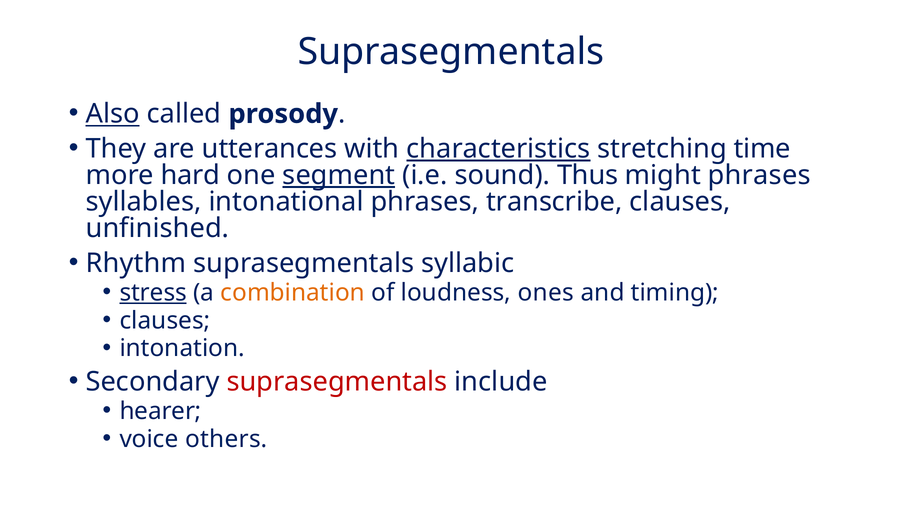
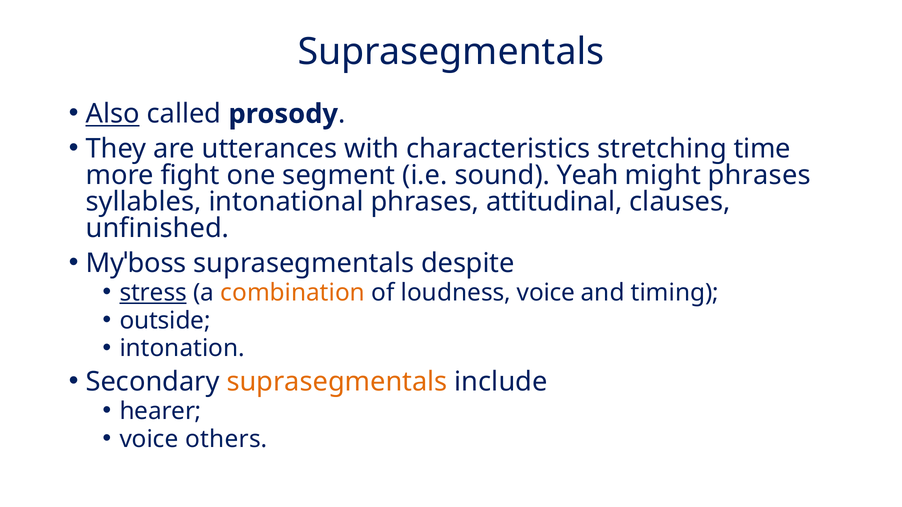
characteristics underline: present -> none
hard: hard -> fight
segment underline: present -> none
Thus: Thus -> Yeah
transcribe: transcribe -> attitudinal
Rhythm: Rhythm -> Myˈboss
syllabic: syllabic -> despite
loudness ones: ones -> voice
clauses at (165, 321): clauses -> outside
suprasegmentals at (337, 382) colour: red -> orange
